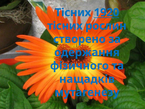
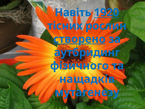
Тісних at (73, 12): Тісних -> Навіть
створено underline: none -> present
одержання: одержання -> аутбридинг
